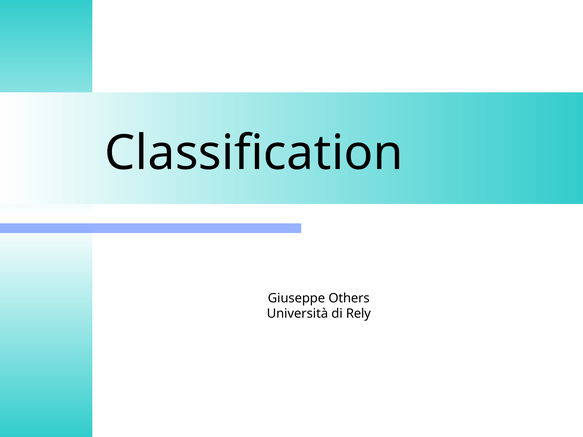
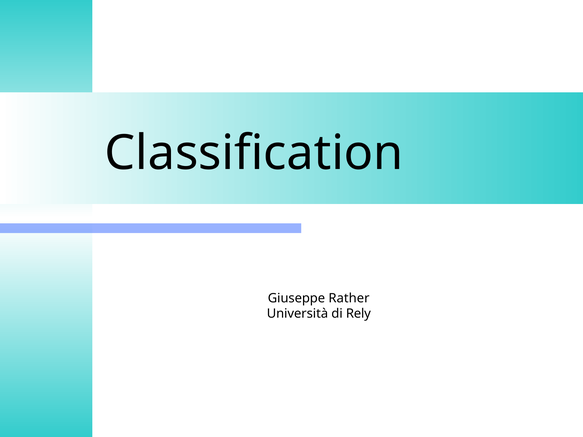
Others: Others -> Rather
